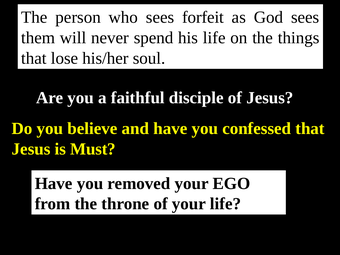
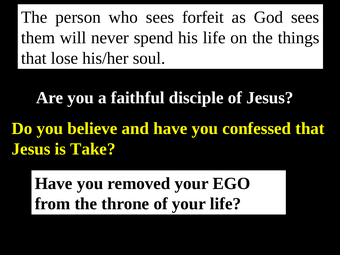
Must: Must -> Take
